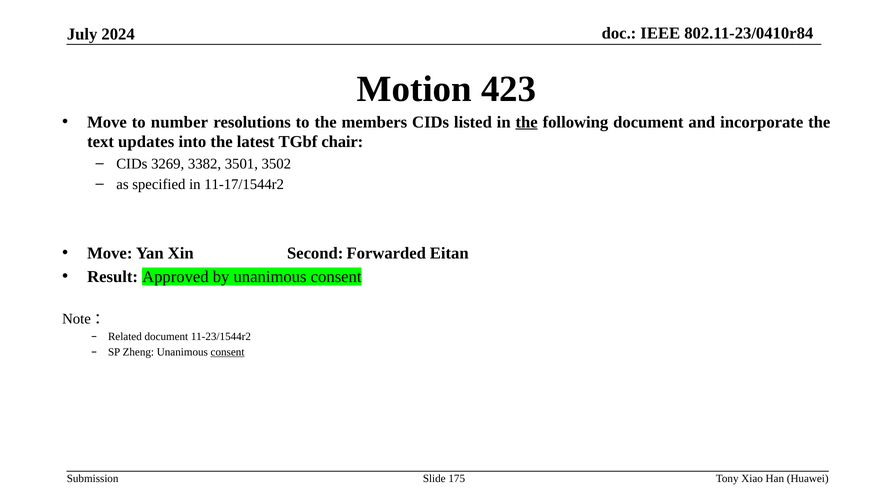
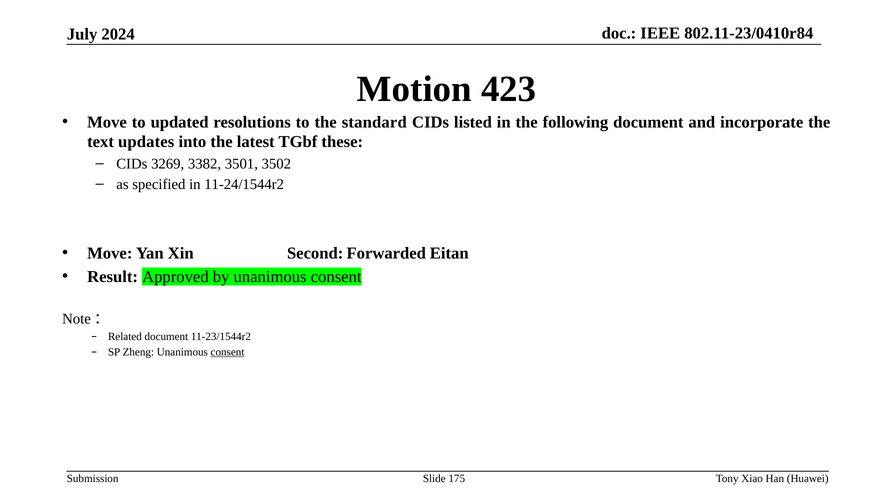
number: number -> updated
members: members -> standard
the at (527, 122) underline: present -> none
chair: chair -> these
11-17/1544r2: 11-17/1544r2 -> 11-24/1544r2
